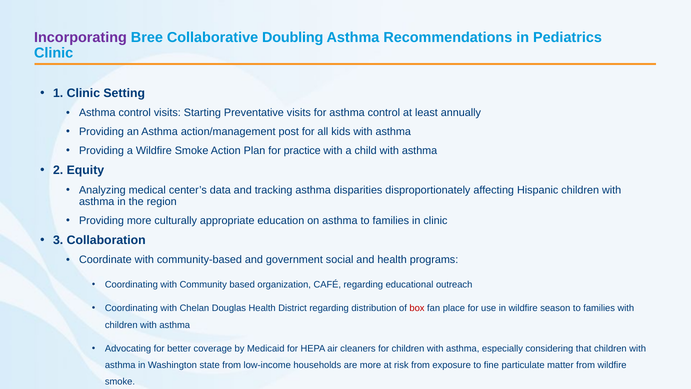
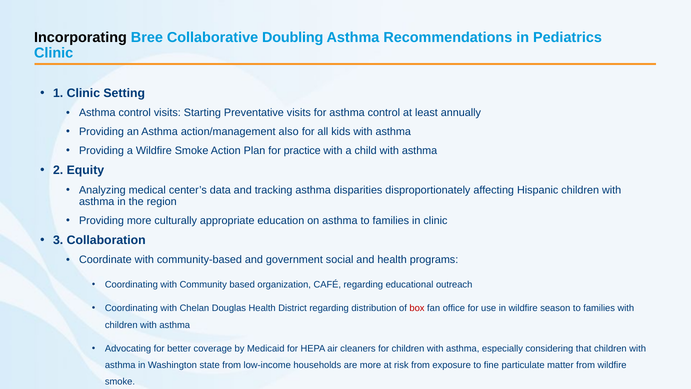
Incorporating colour: purple -> black
post: post -> also
place: place -> office
